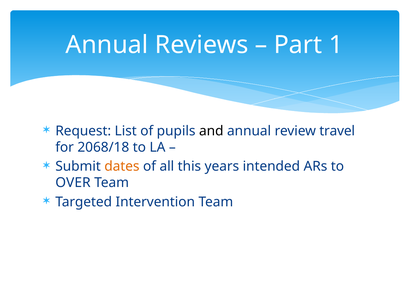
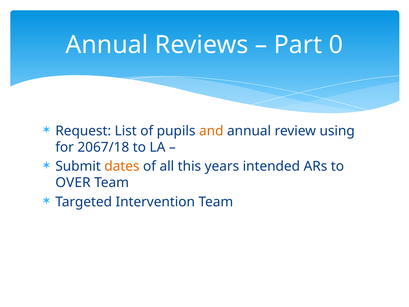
1: 1 -> 0
and colour: black -> orange
travel: travel -> using
2068/18: 2068/18 -> 2067/18
